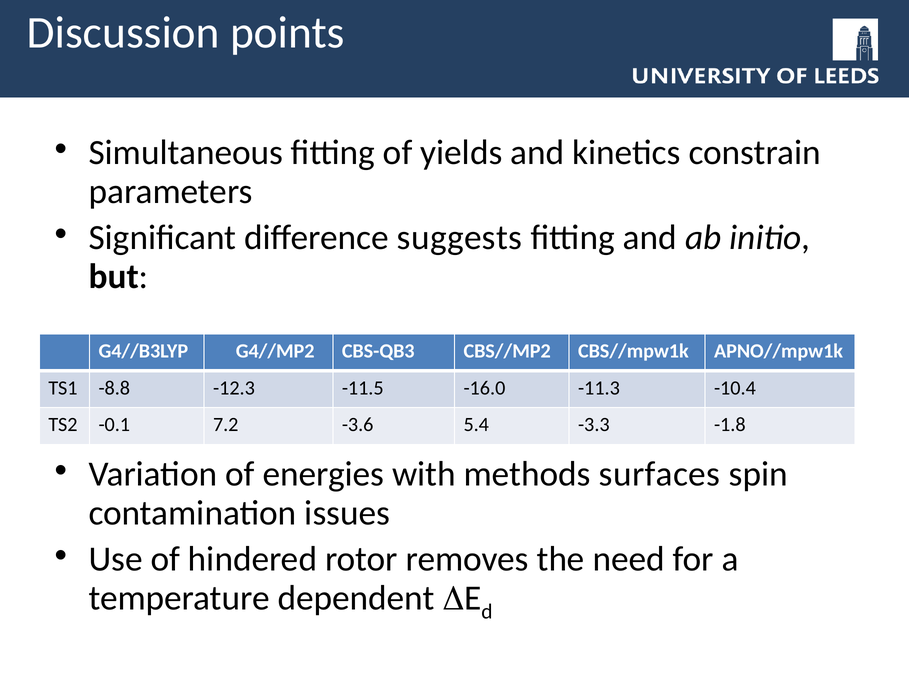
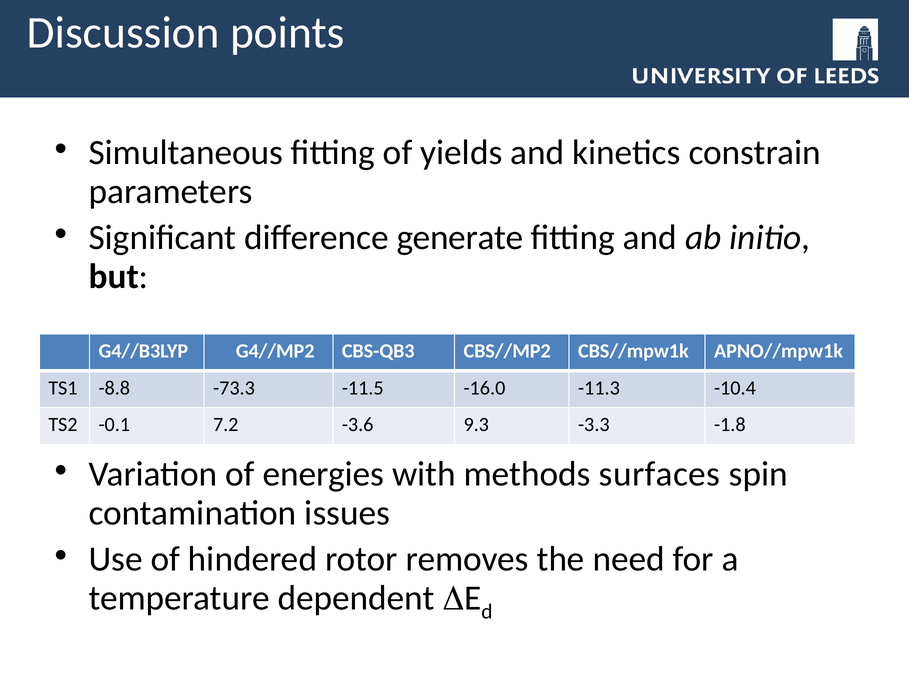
suggests: suggests -> generate
-12.3: -12.3 -> -73.3
5.4: 5.4 -> 9.3
